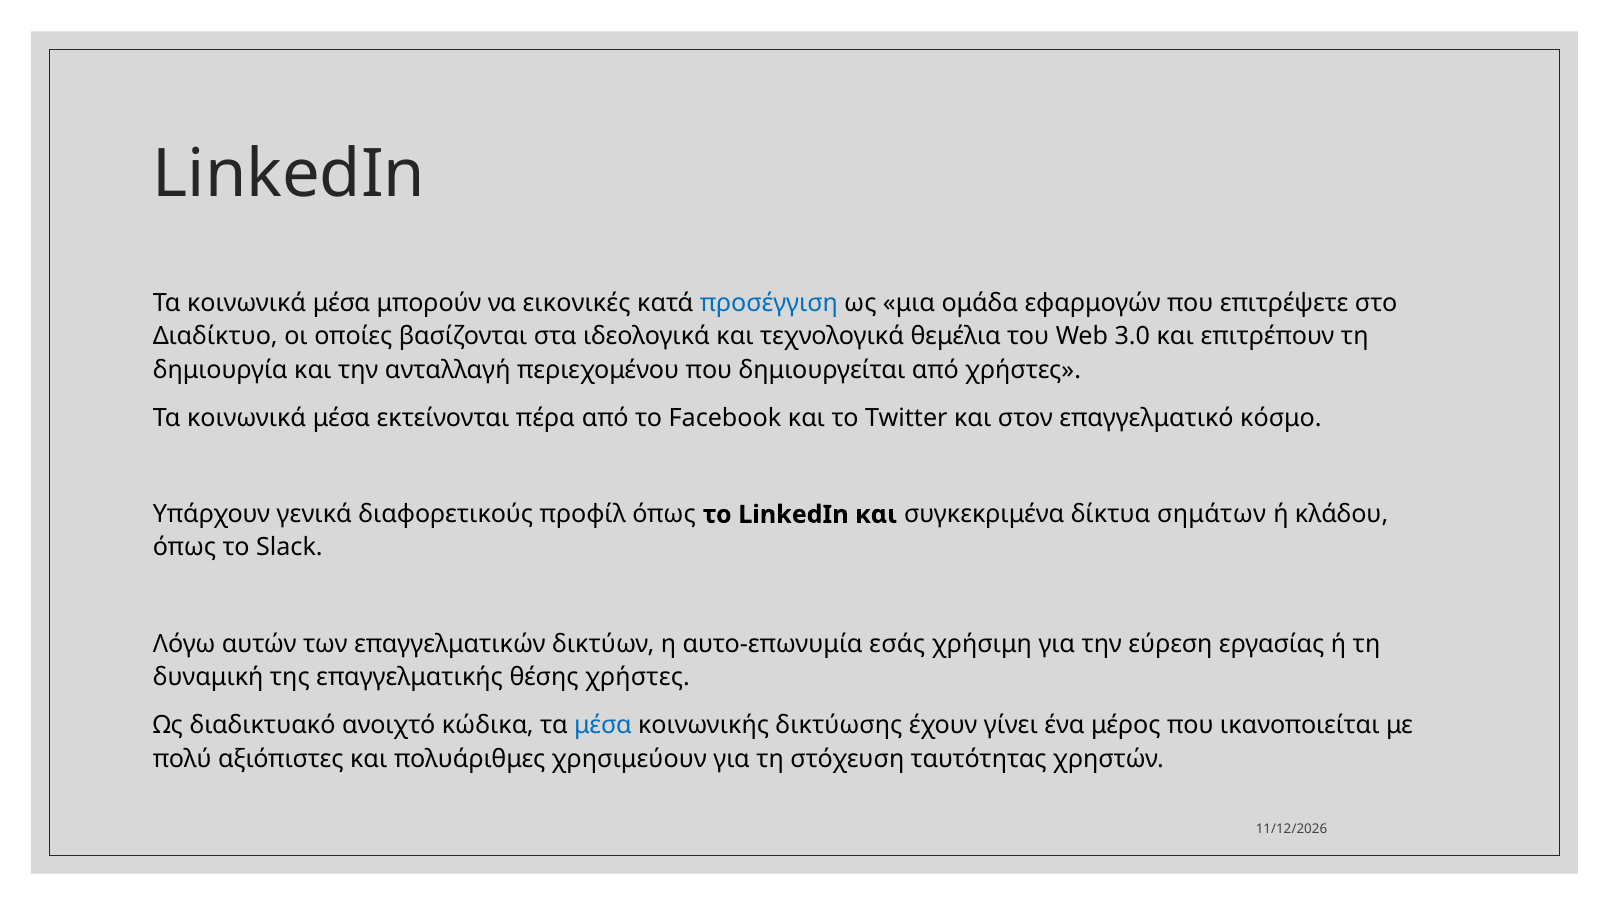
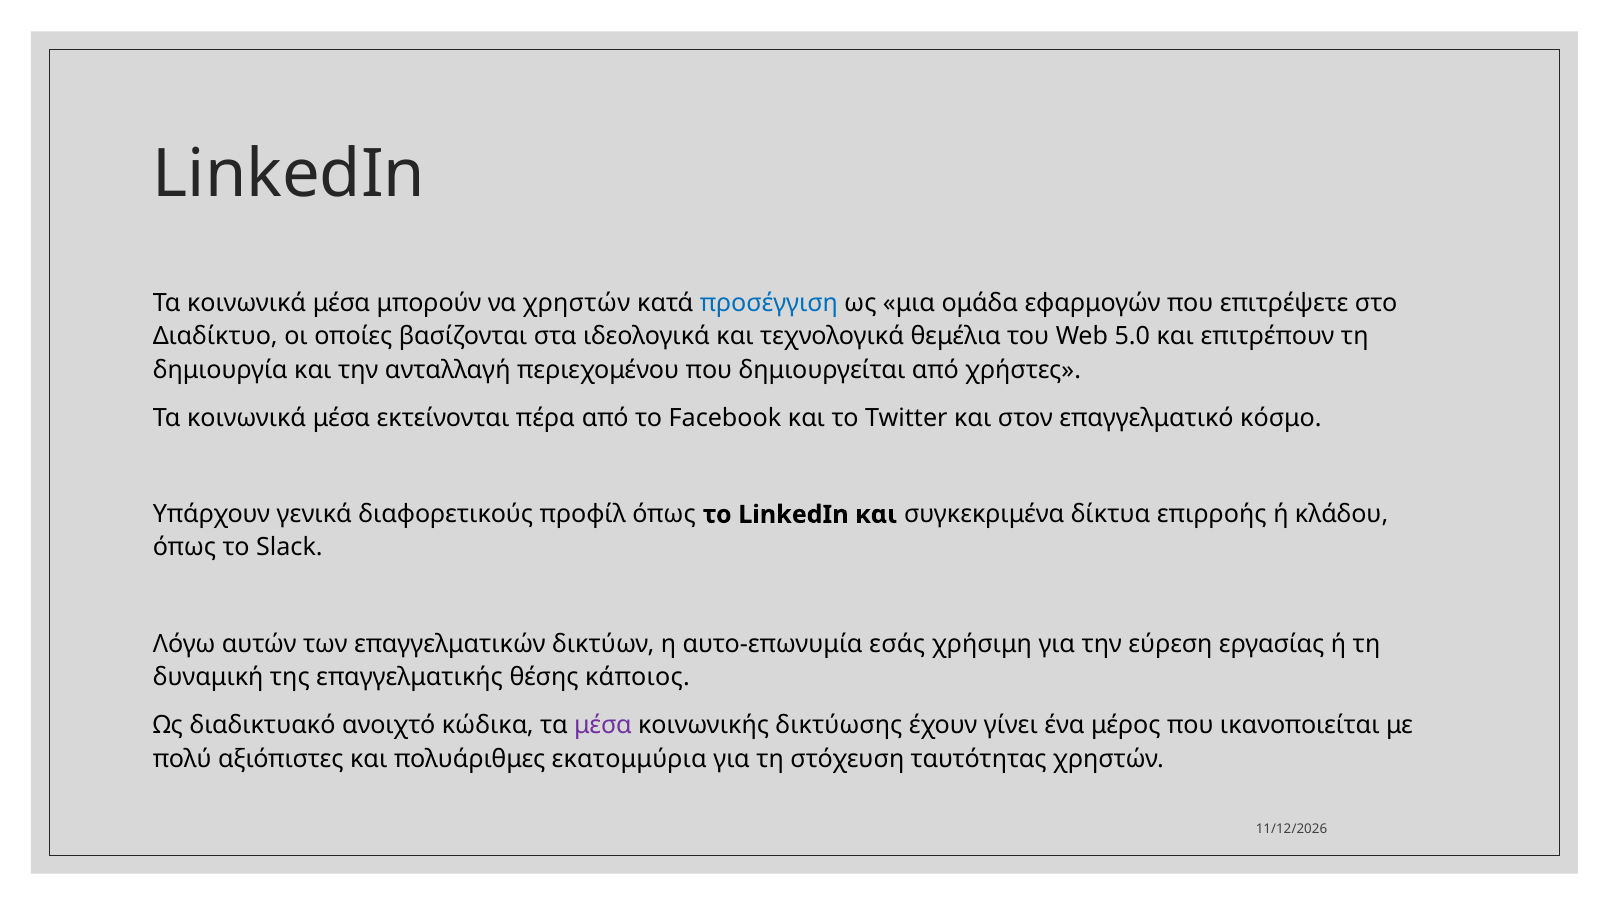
να εικονικές: εικονικές -> χρηστών
3.0: 3.0 -> 5.0
σημάτων: σημάτων -> επιρροής
θέσης χρήστες: χρήστες -> κάποιος
μέσα at (603, 726) colour: blue -> purple
χρησιμεύουν: χρησιμεύουν -> εκατομμύρια
